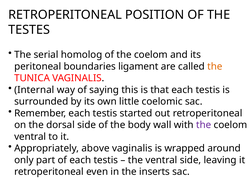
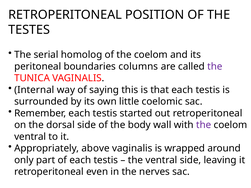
ligament: ligament -> columns
the at (215, 67) colour: orange -> purple
inserts: inserts -> nerves
